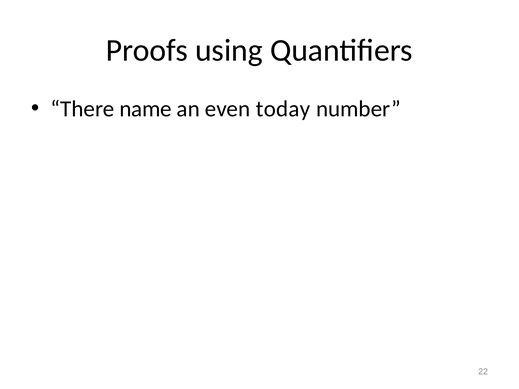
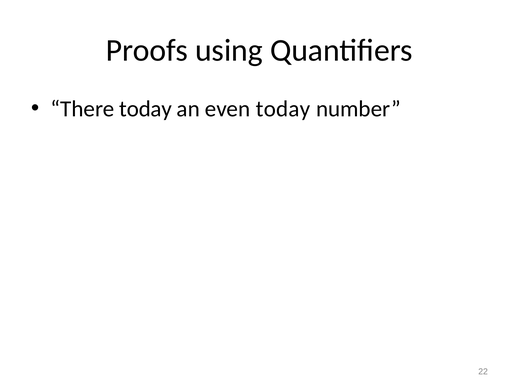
There name: name -> today
